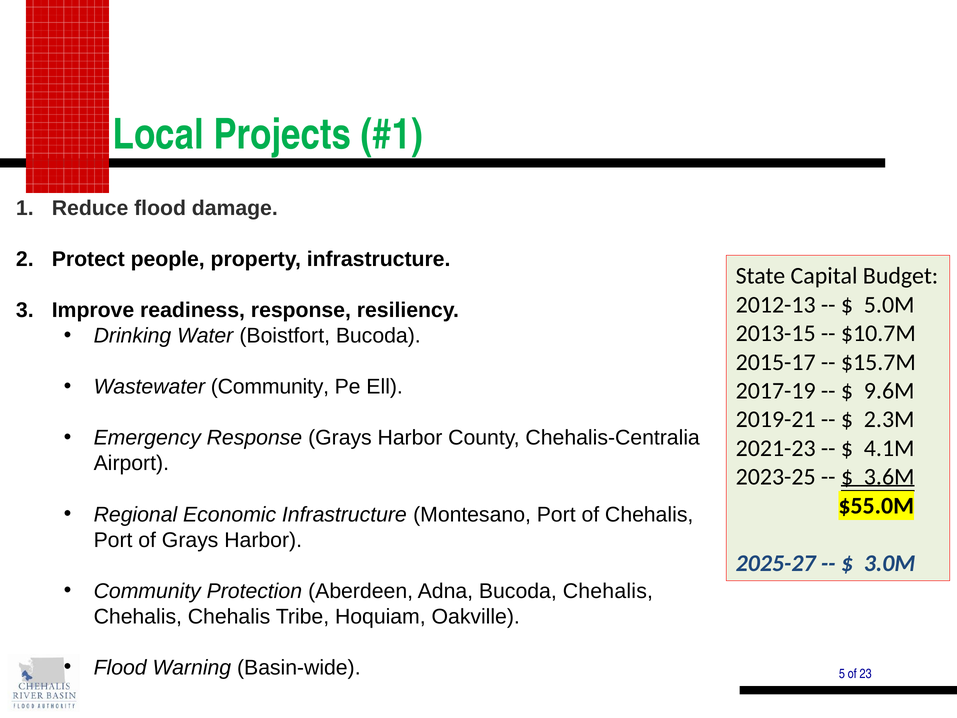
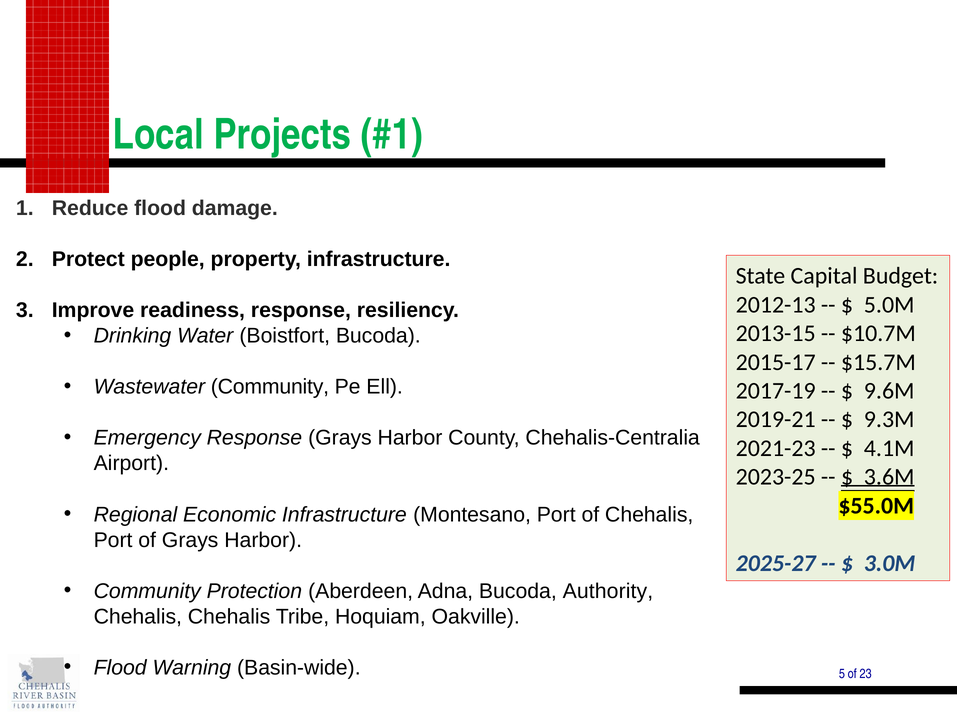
2.3M: 2.3M -> 9.3M
Bucoda Chehalis: Chehalis -> Authority
